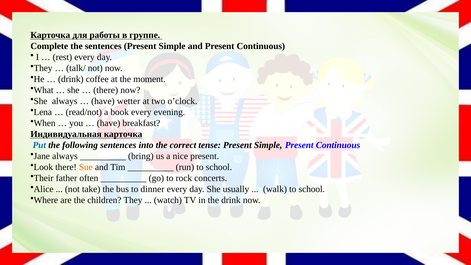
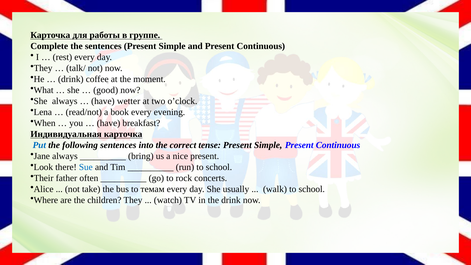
there at (106, 90): there -> good
Sue colour: orange -> blue
dinner: dinner -> темам
